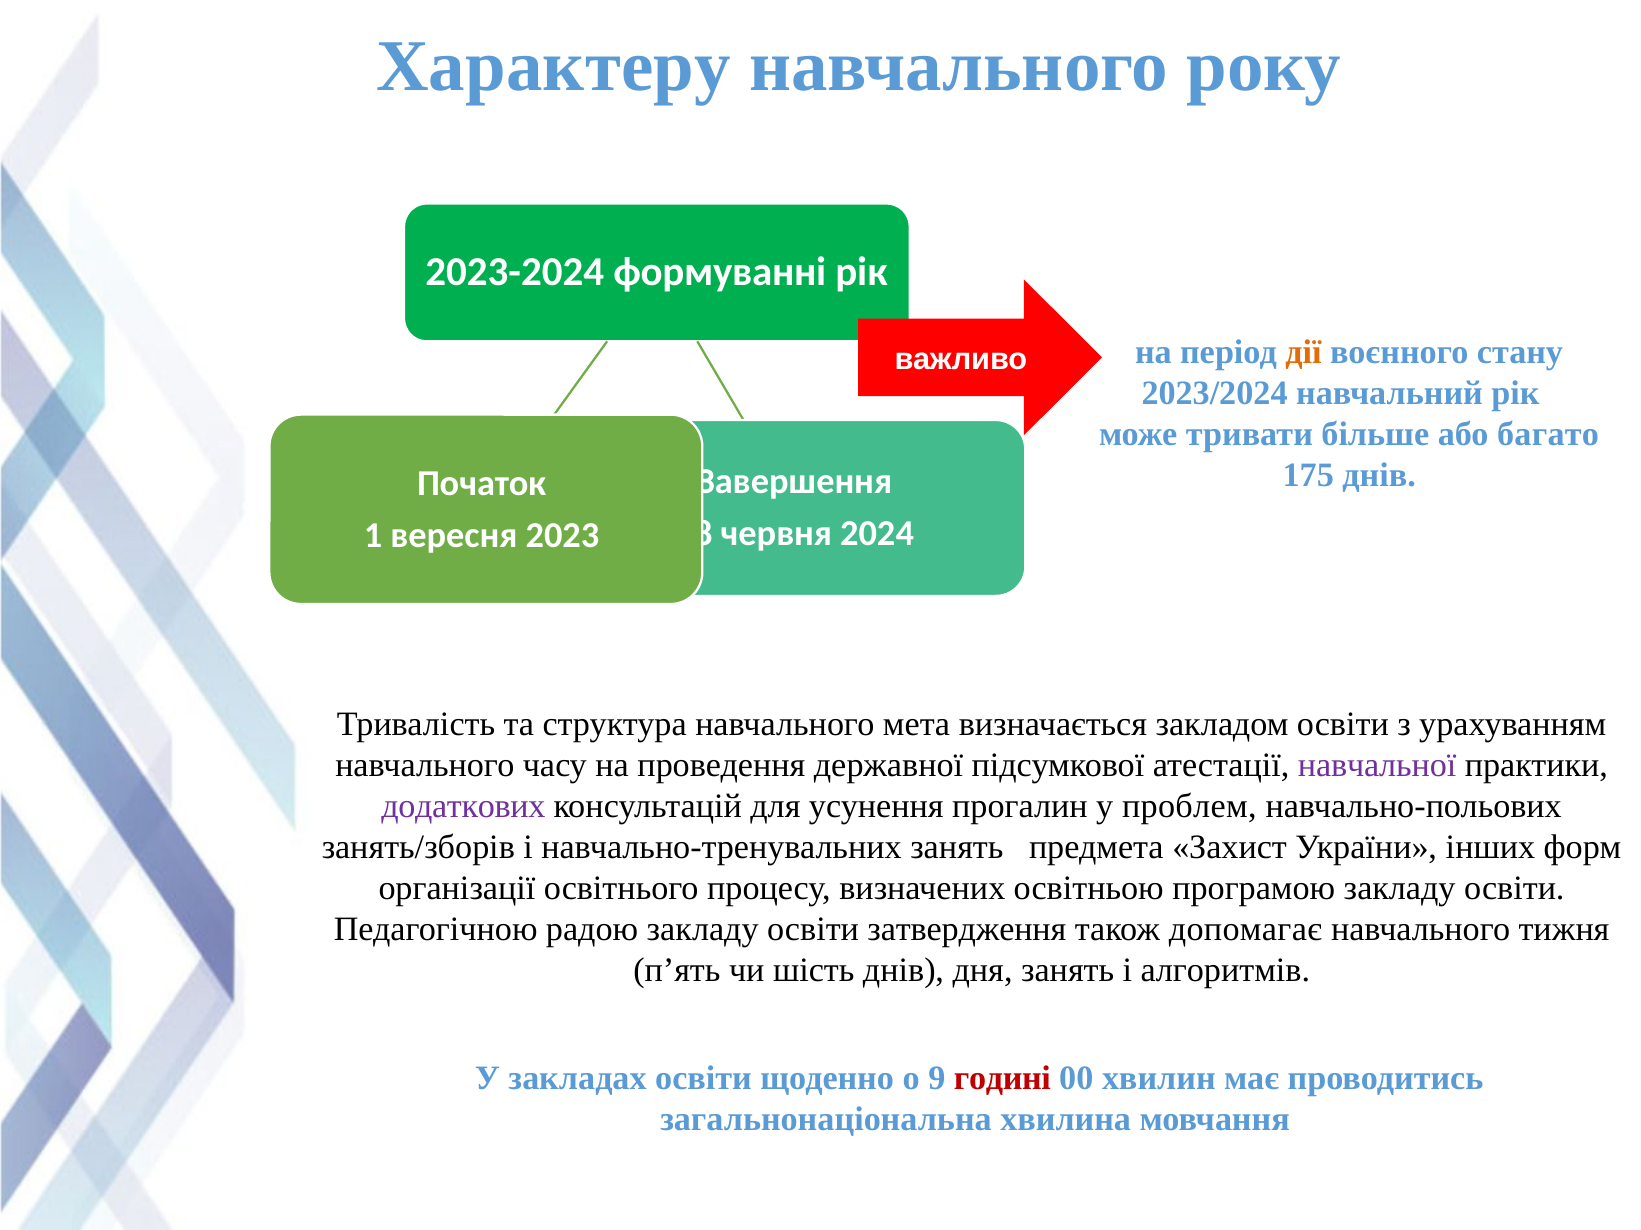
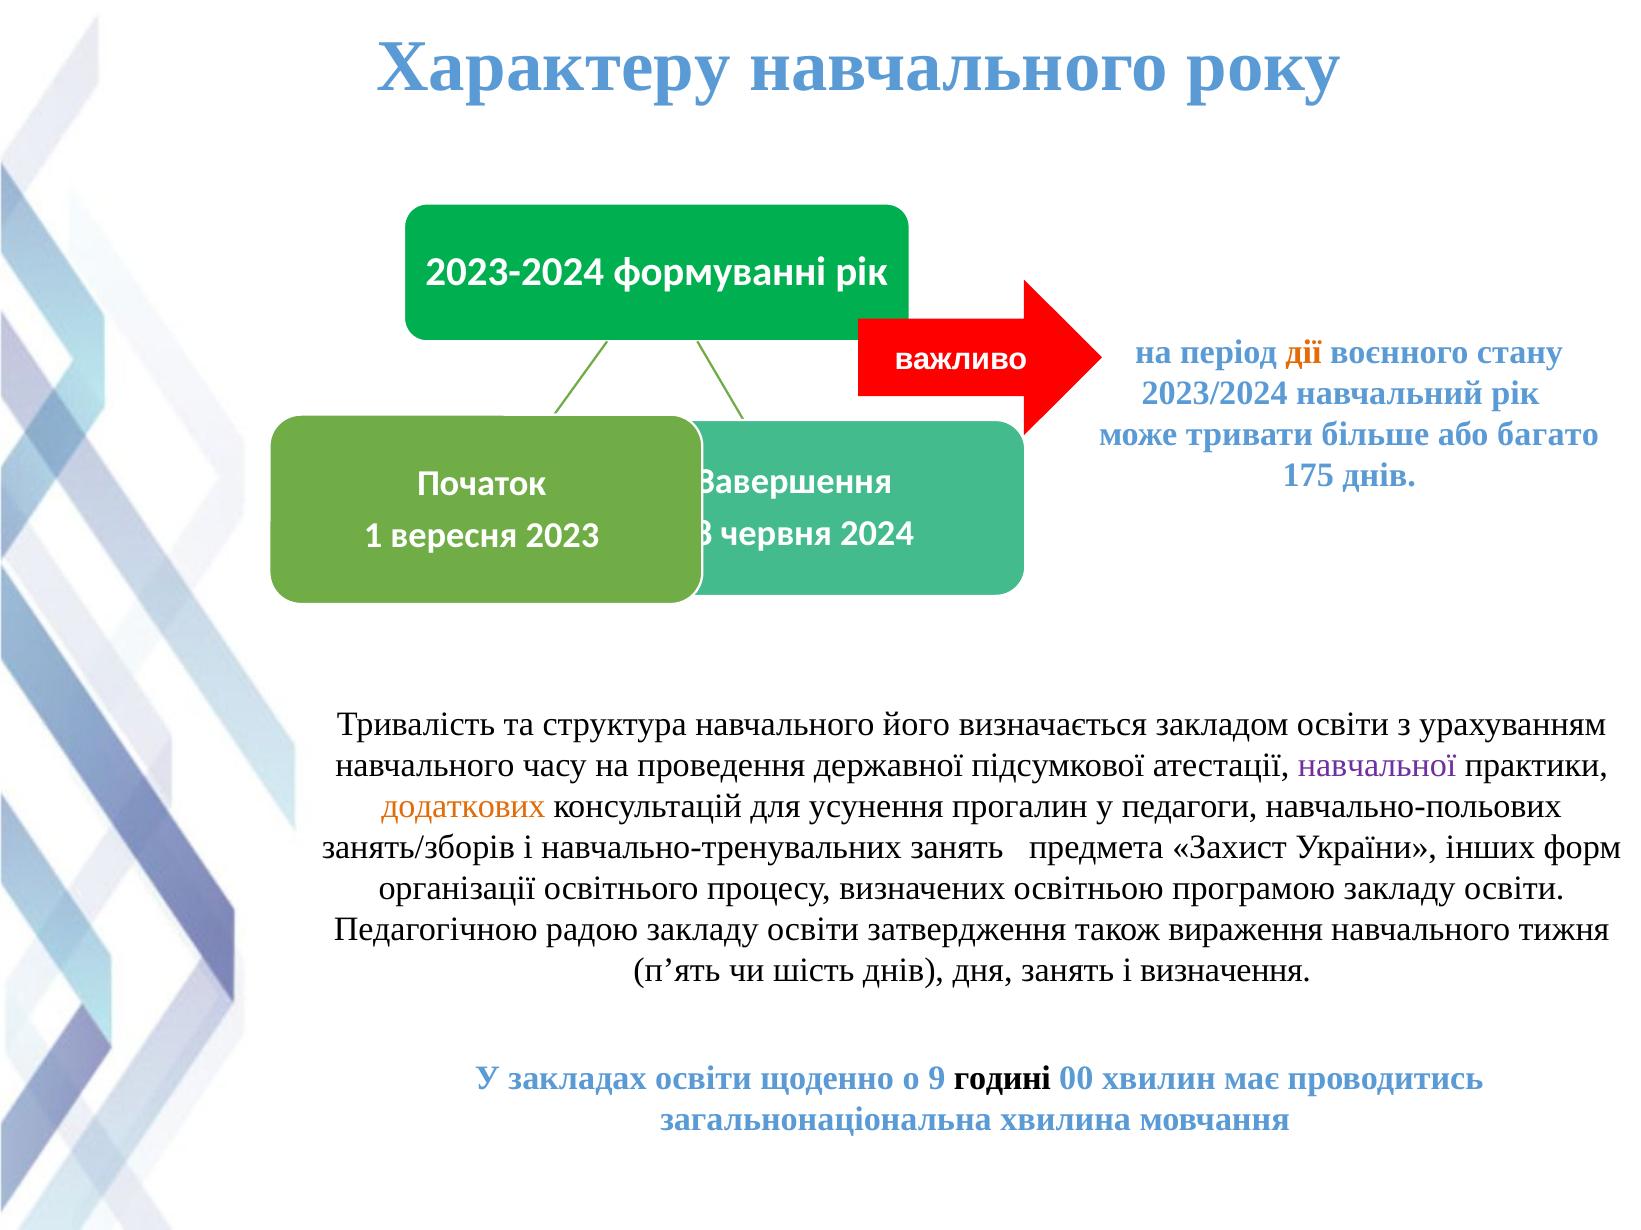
мета: мета -> його
додаткових colour: purple -> orange
проблем: проблем -> педагоги
допомагає: допомагає -> вираження
алгоритмів: алгоритмів -> визначення
годині colour: red -> black
